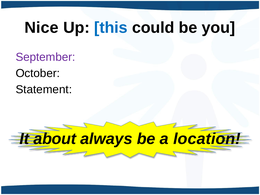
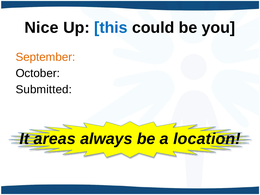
September colour: purple -> orange
Statement: Statement -> Submitted
about: about -> areas
